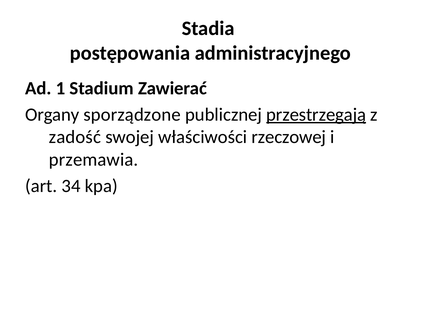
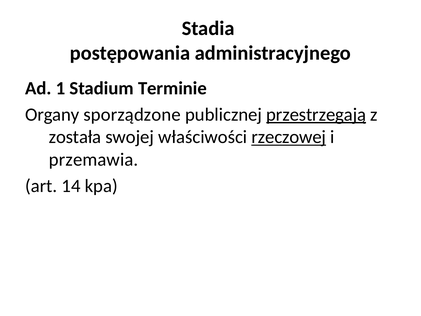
Zawierać: Zawierać -> Terminie
zadość: zadość -> została
rzeczowej underline: none -> present
34: 34 -> 14
